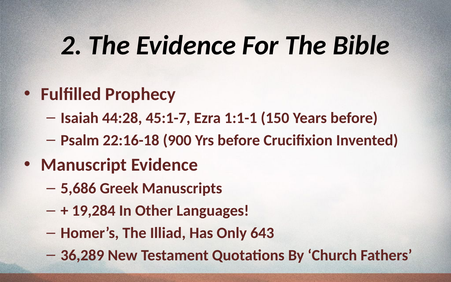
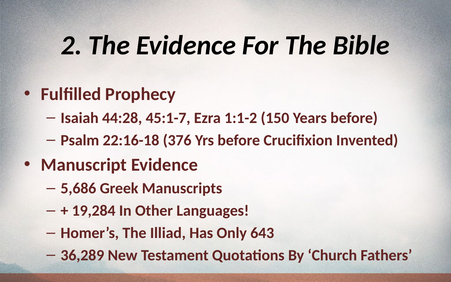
1:1-1: 1:1-1 -> 1:1-2
900: 900 -> 376
